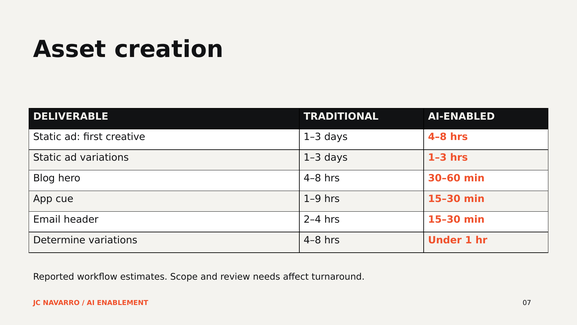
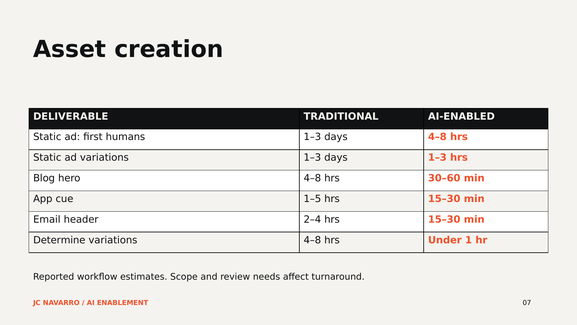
creative: creative -> humans
1–9: 1–9 -> 1–5
